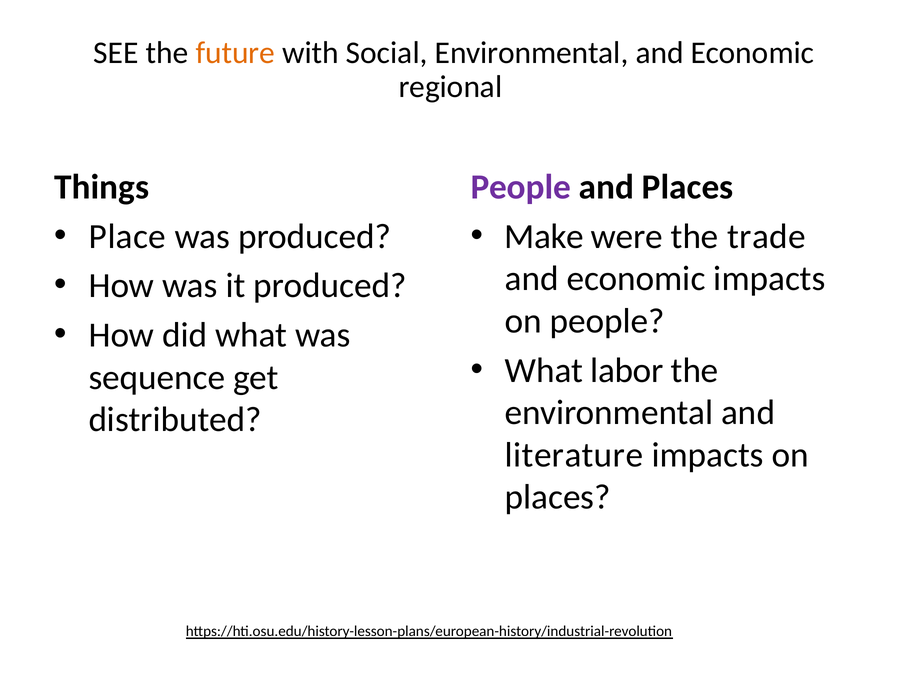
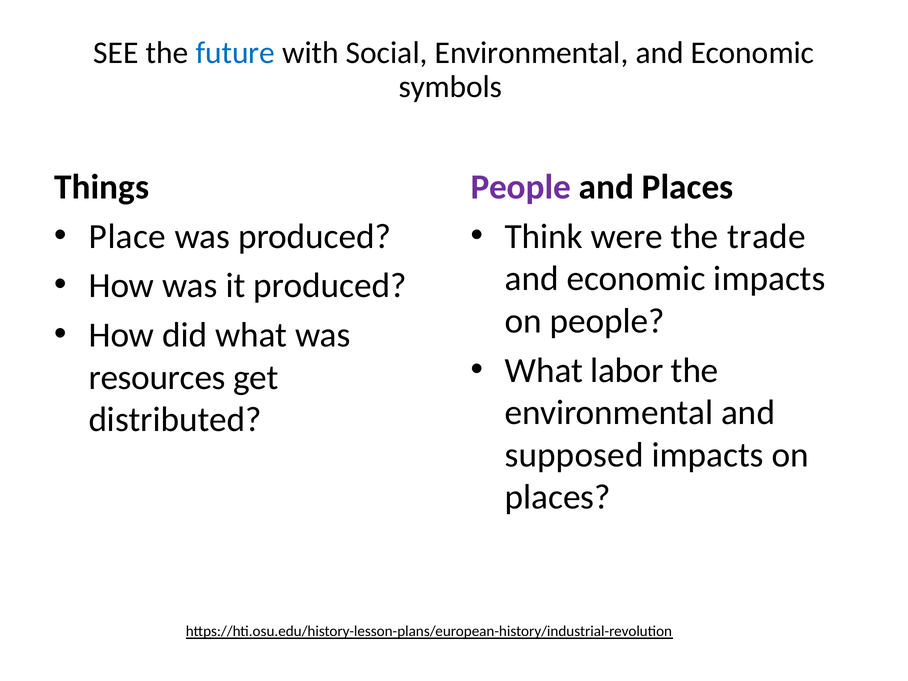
future colour: orange -> blue
regional: regional -> symbols
Make: Make -> Think
sequence: sequence -> resources
literature: literature -> supposed
